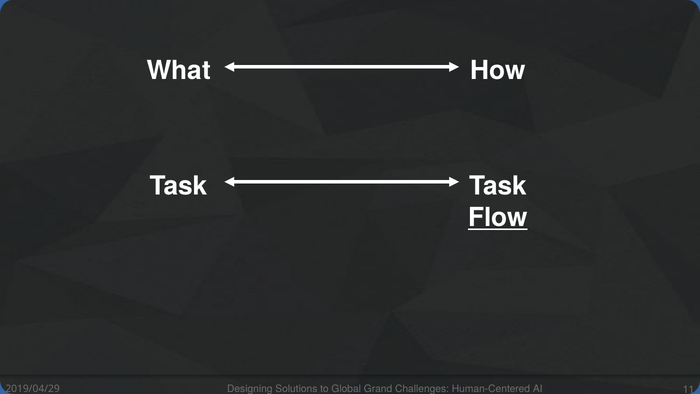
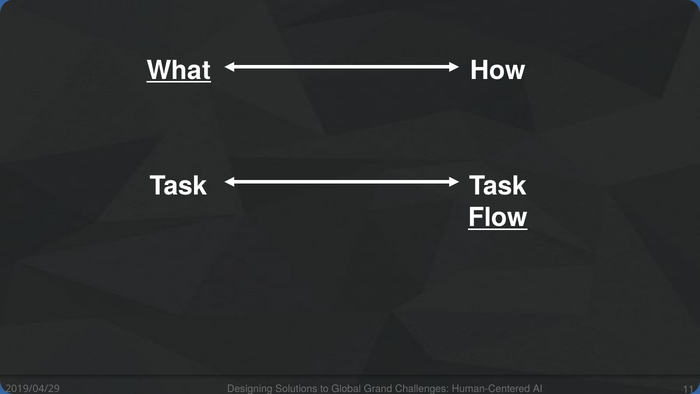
What underline: none -> present
